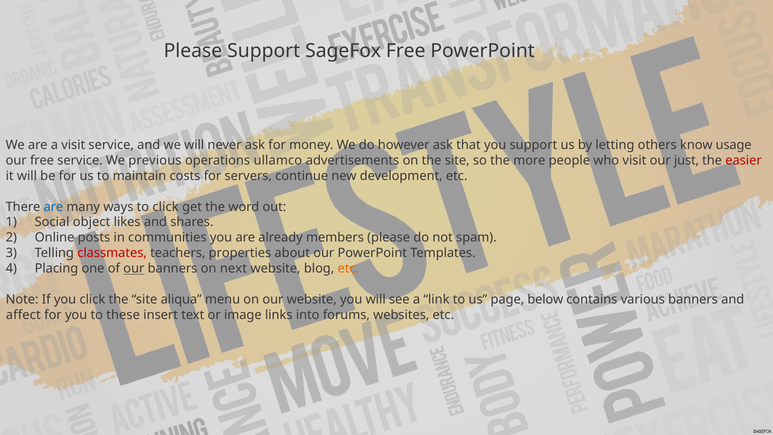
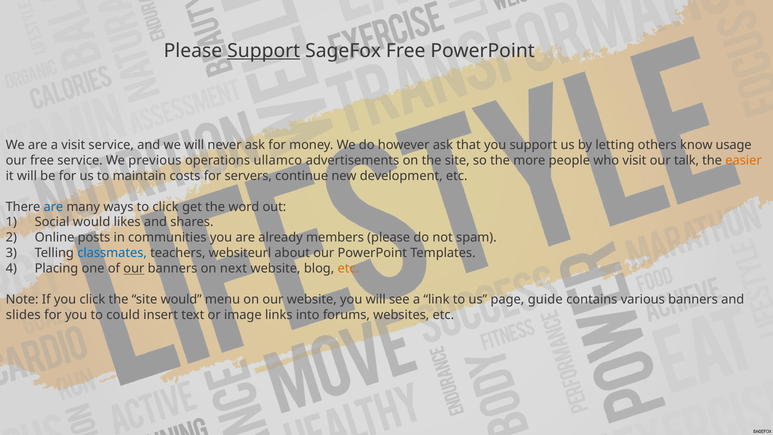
Support at (264, 51) underline: none -> present
just: just -> talk
easier colour: red -> orange
Social object: object -> would
classmates colour: red -> blue
properties: properties -> websiteurl
site aliqua: aliqua -> would
below: below -> guide
affect: affect -> slides
these: these -> could
